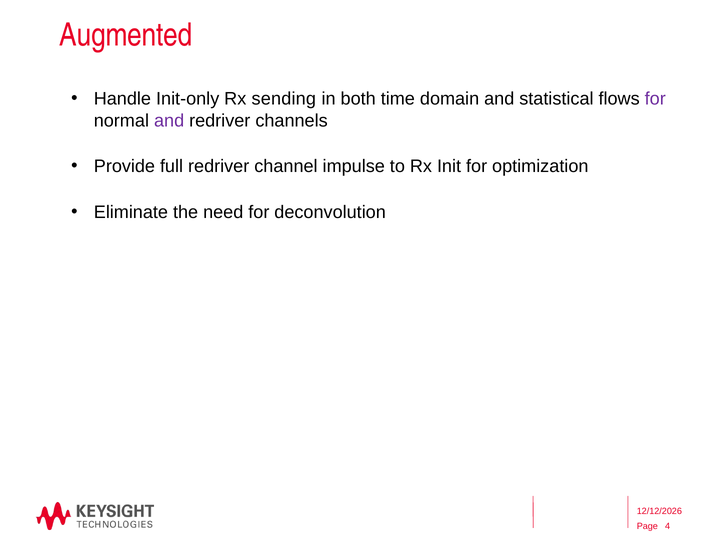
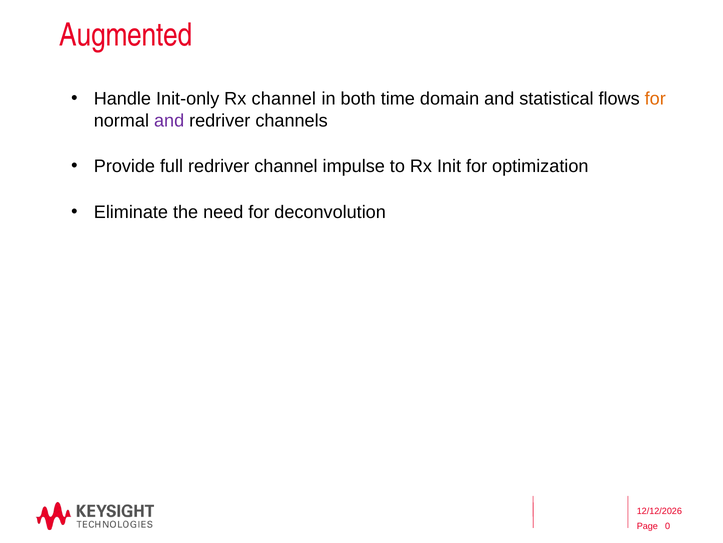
Rx sending: sending -> channel
for at (655, 99) colour: purple -> orange
4: 4 -> 0
